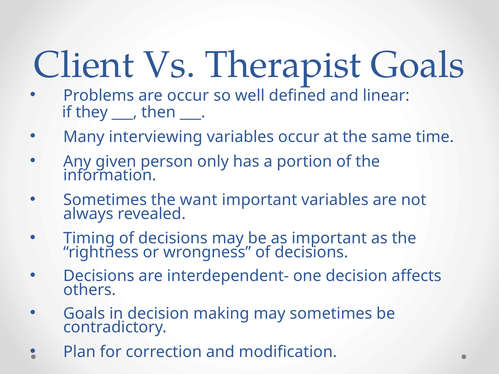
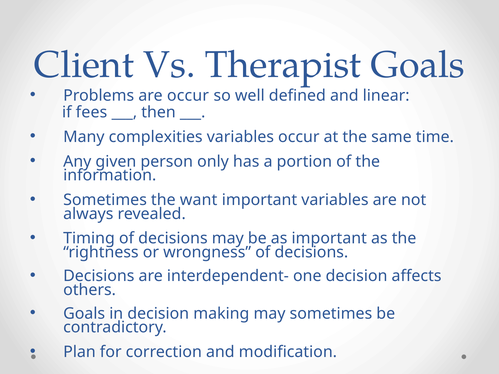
they: they -> fees
interviewing: interviewing -> complexities
